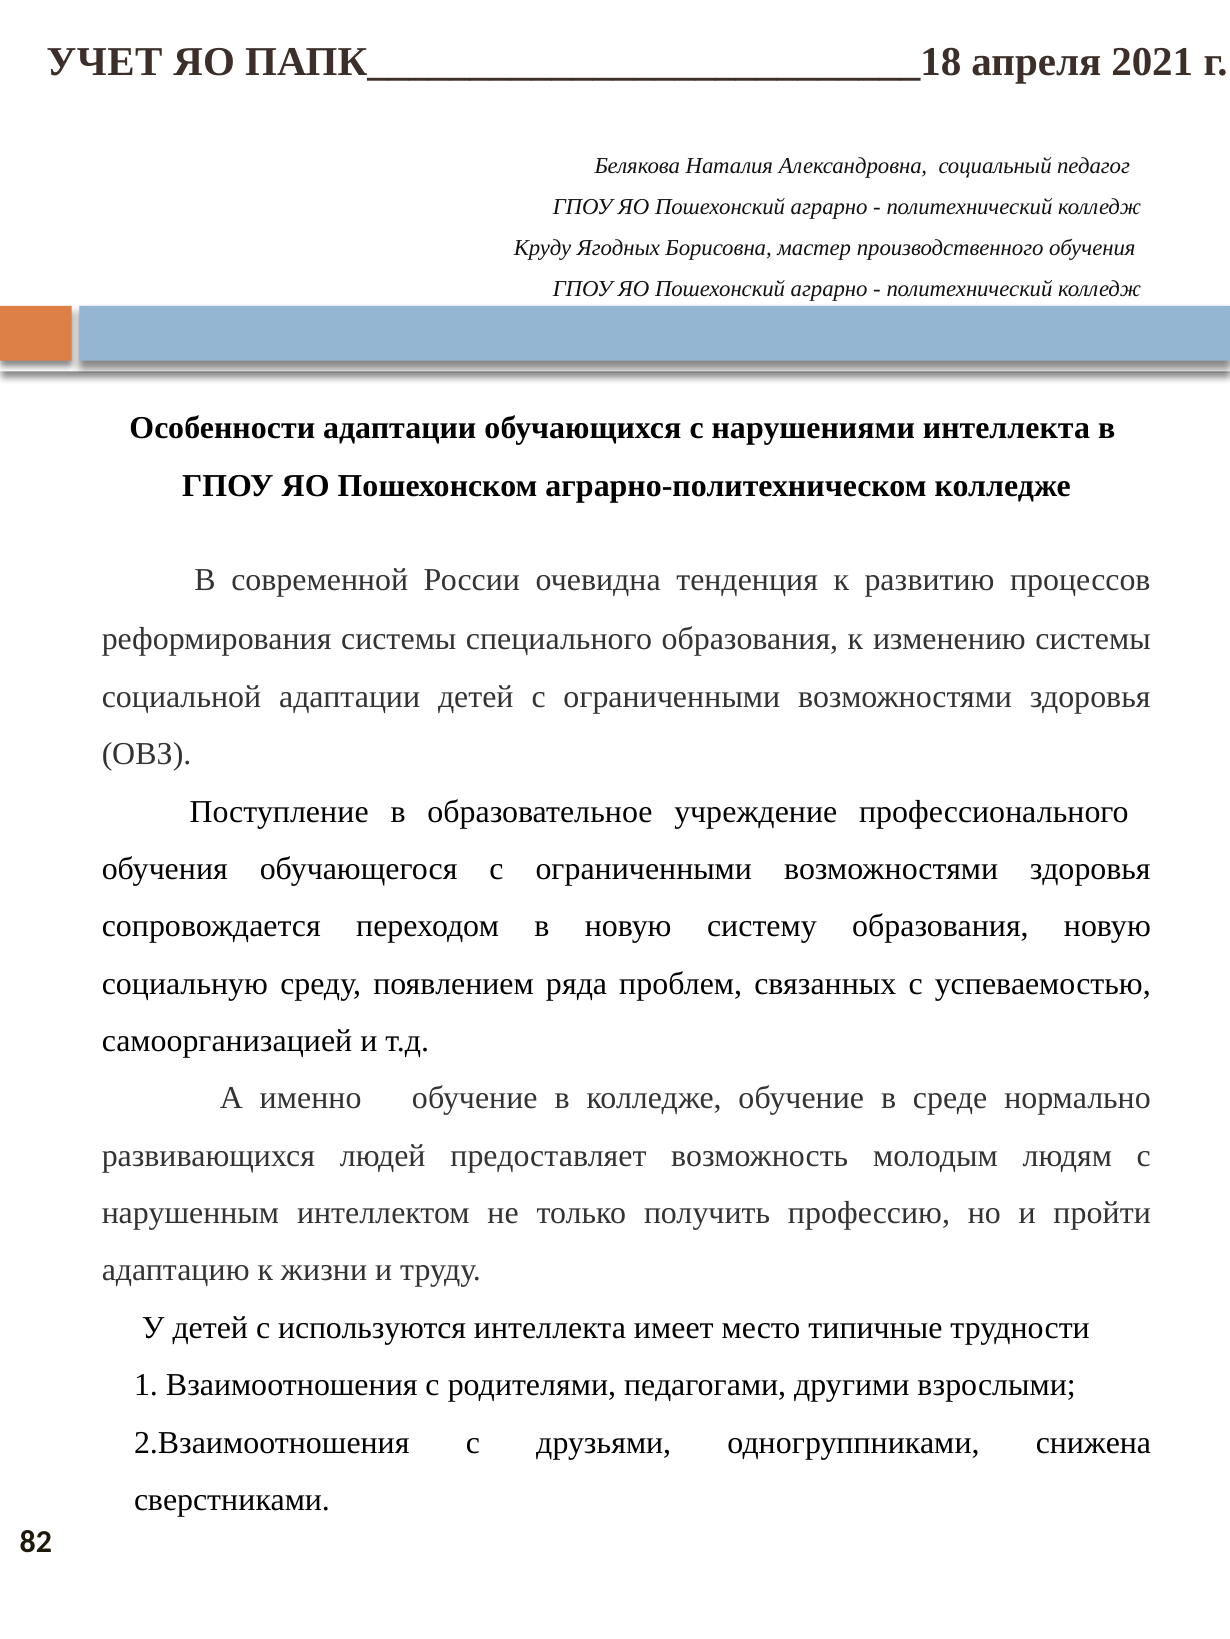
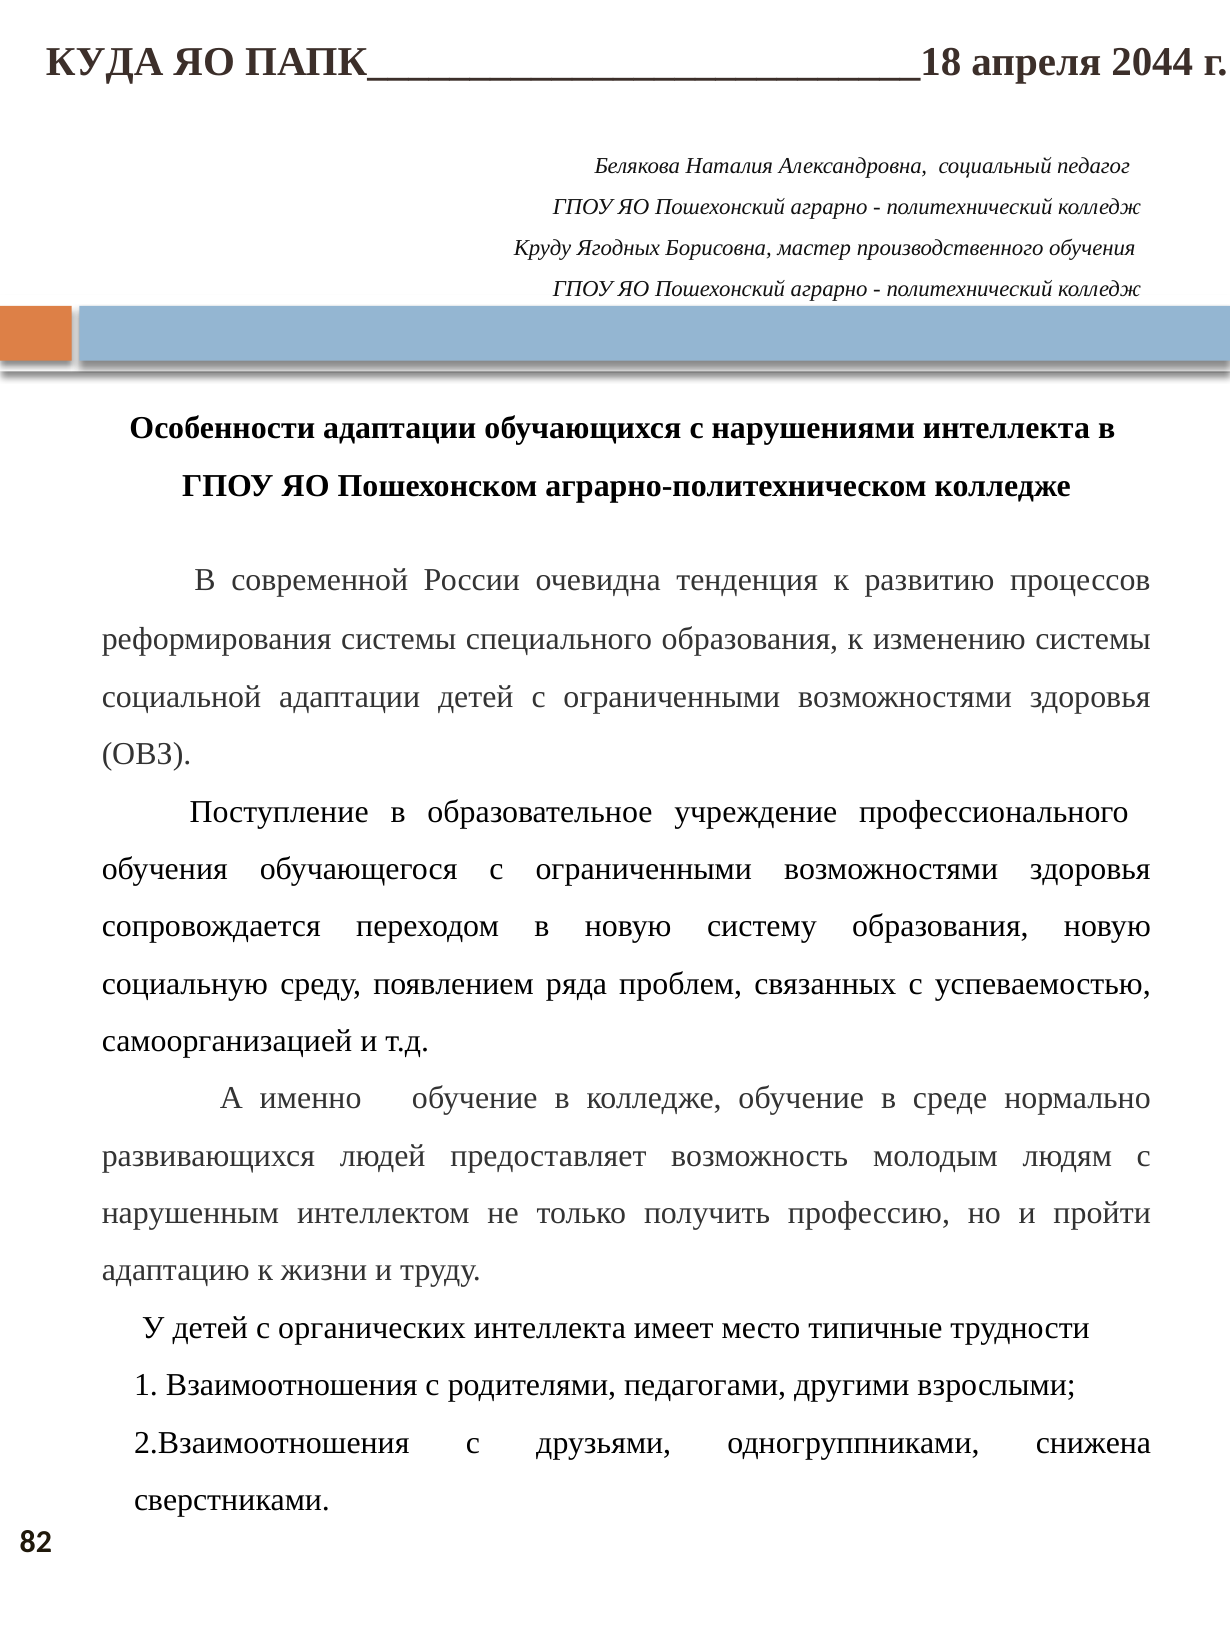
УЧЕТ: УЧЕТ -> КУДА
2021: 2021 -> 2044
используются: используются -> органических
